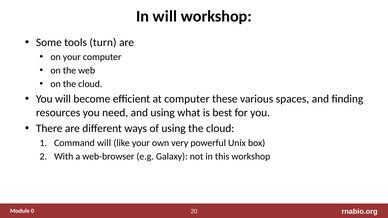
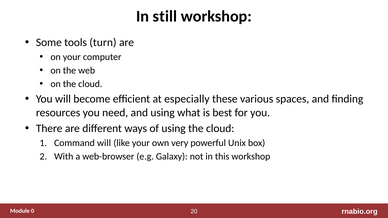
In will: will -> still
at computer: computer -> especially
